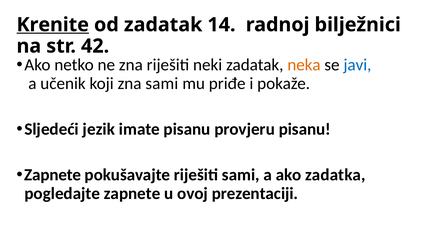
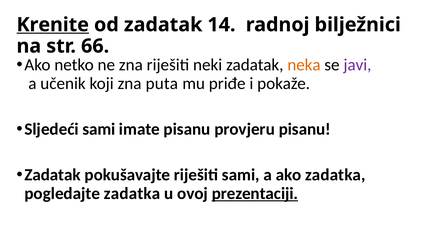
42: 42 -> 66
javi colour: blue -> purple
zna sami: sami -> puta
Sljedeći jezik: jezik -> sami
Zapnete at (53, 175): Zapnete -> Zadatak
pogledajte zapnete: zapnete -> zadatka
prezentaciji underline: none -> present
